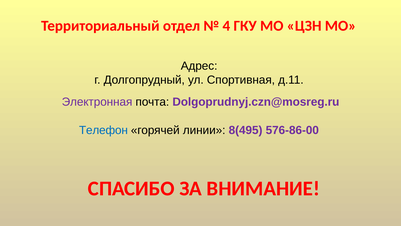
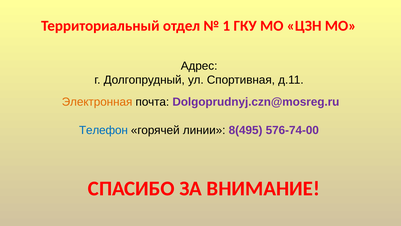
4: 4 -> 1
Электронная colour: purple -> orange
576-86-00: 576-86-00 -> 576-74-00
